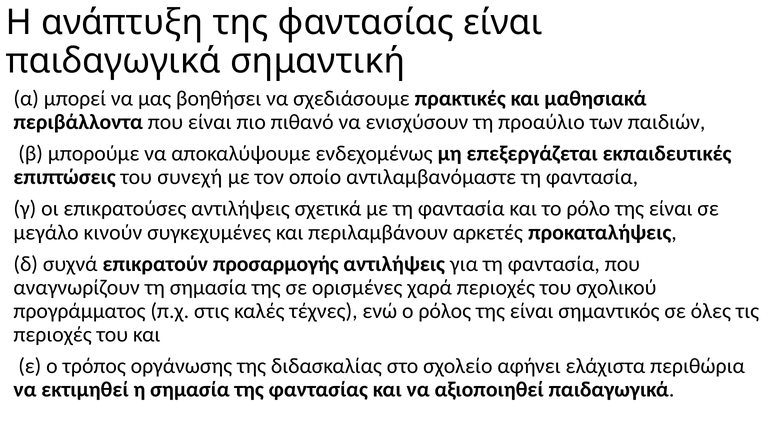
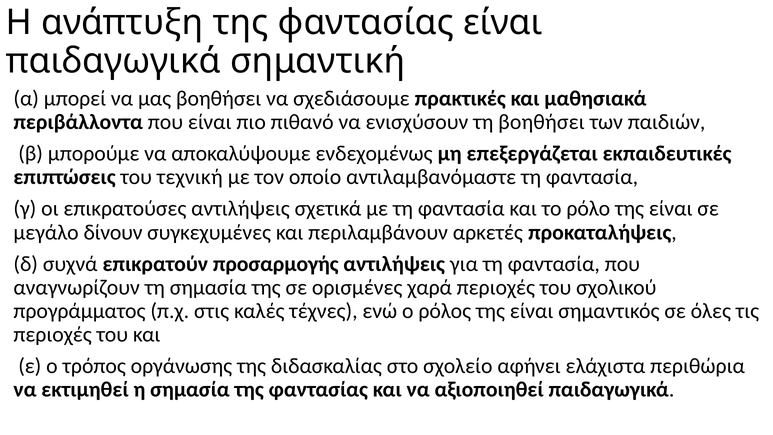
τη προαύλιο: προαύλιο -> βοηθήσει
συνεχή: συνεχή -> τεχνική
κινούν: κινούν -> δίνουν
